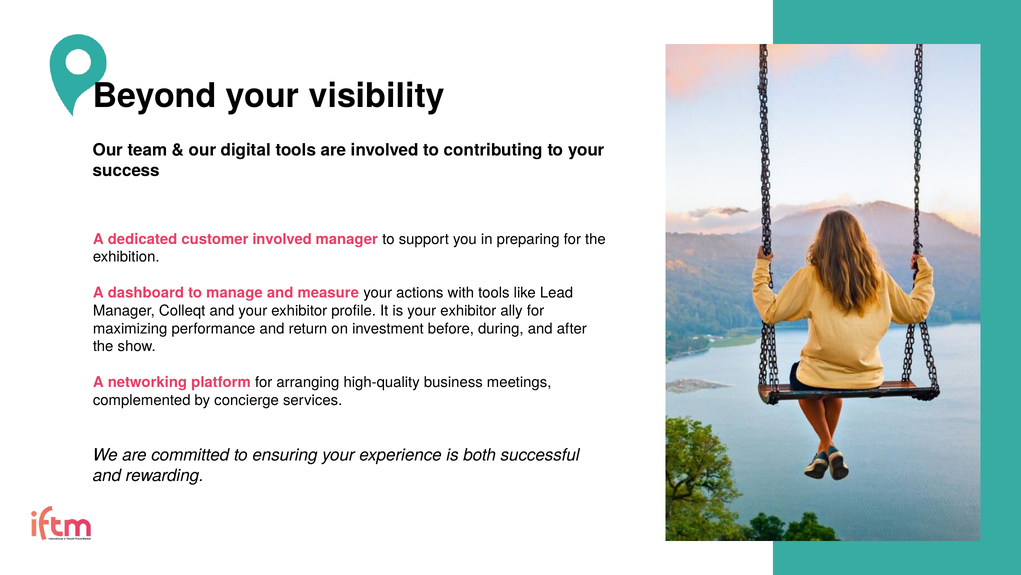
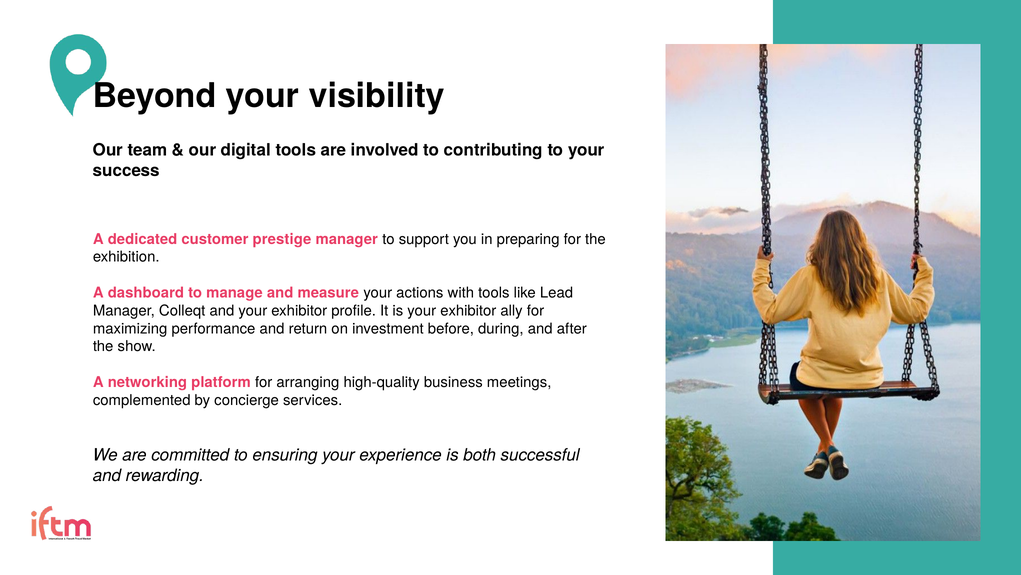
customer involved: involved -> prestige
